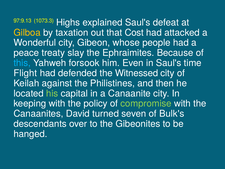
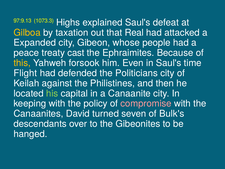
Cost: Cost -> Real
Wonderful: Wonderful -> Expanded
slay: slay -> cast
this colour: light blue -> yellow
Witnessed: Witnessed -> Politicians
compromise colour: light green -> pink
